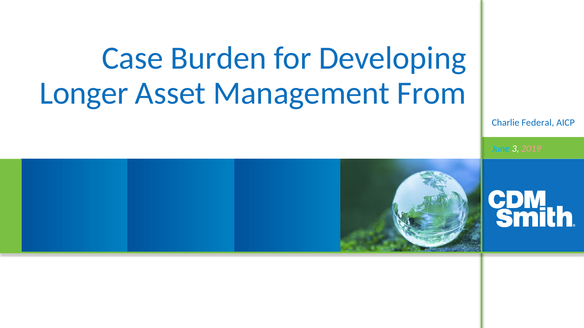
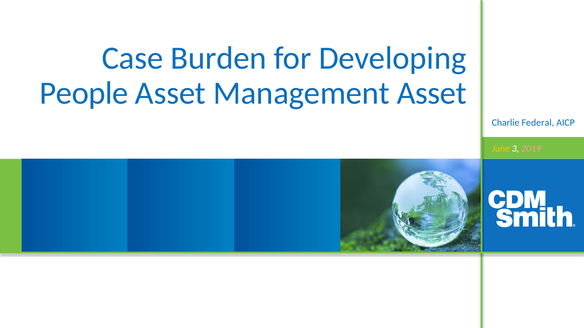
Longer: Longer -> People
Management From: From -> Asset
June colour: light blue -> yellow
